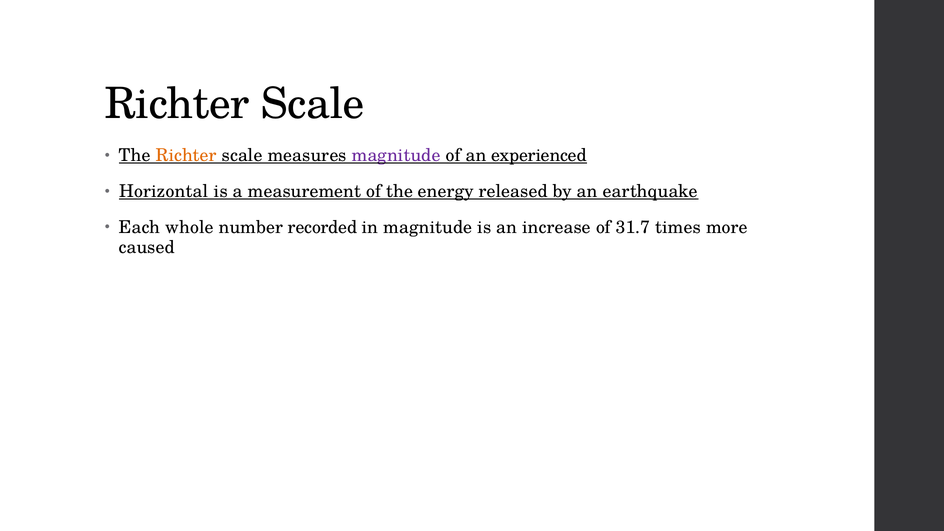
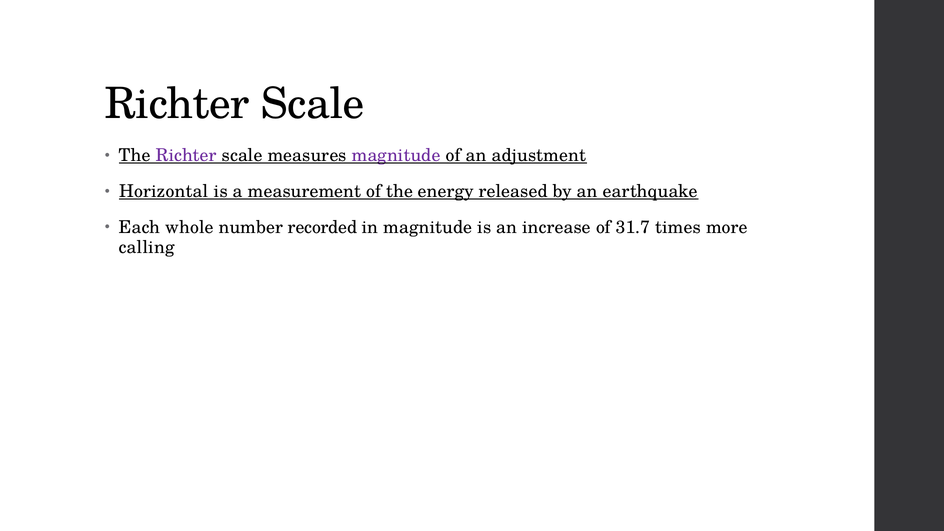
Richter at (186, 155) colour: orange -> purple
experienced: experienced -> adjustment
caused: caused -> calling
